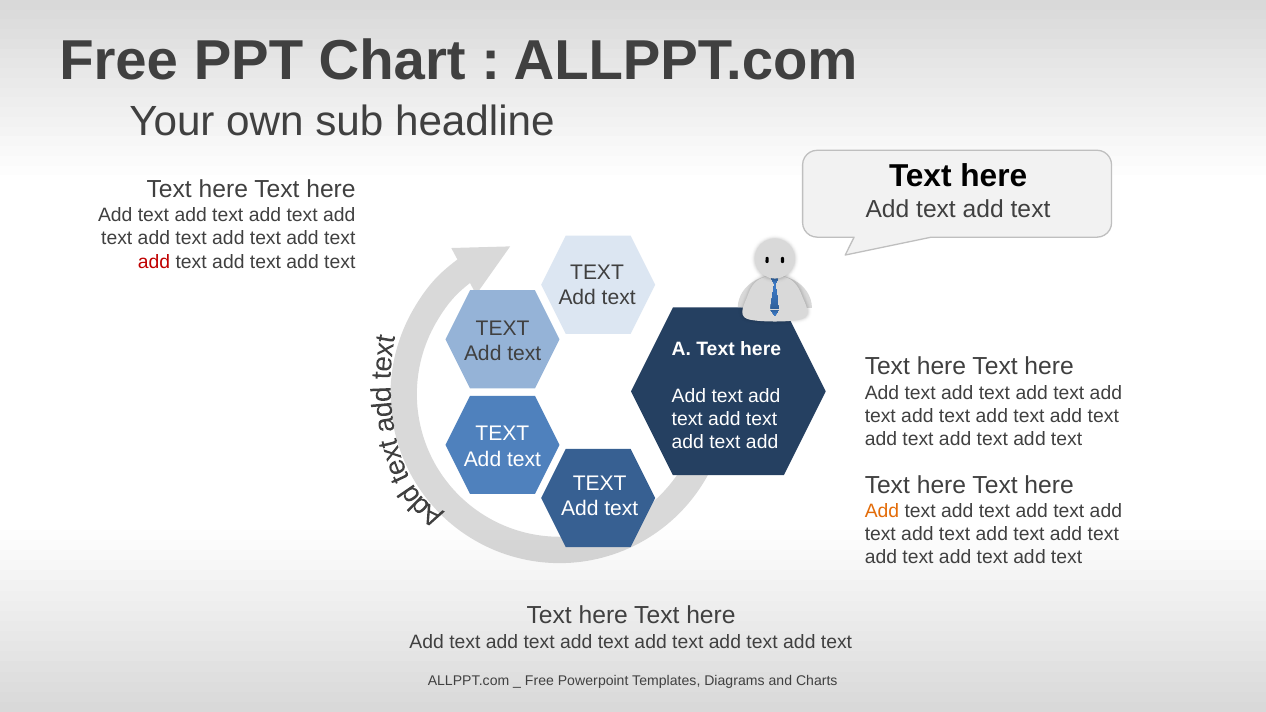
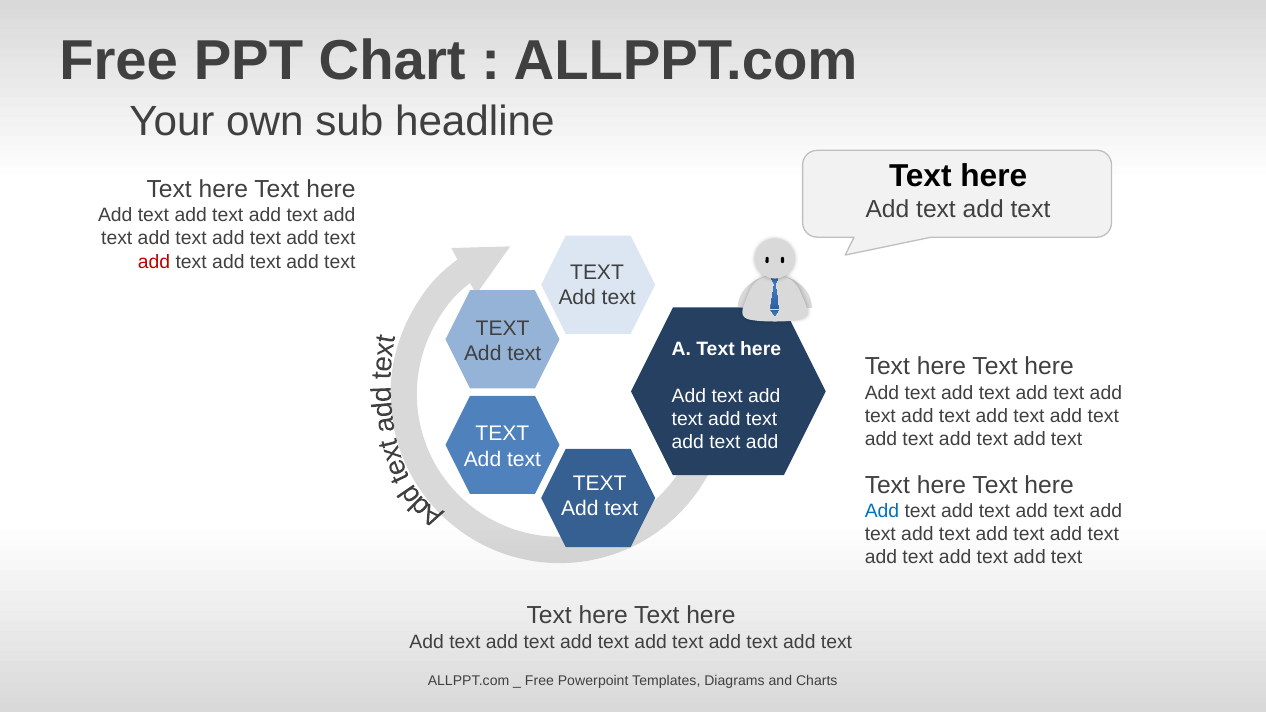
Add at (882, 511) colour: orange -> blue
